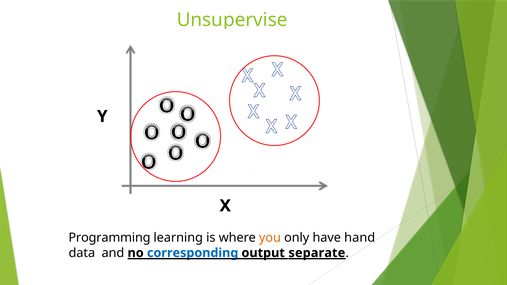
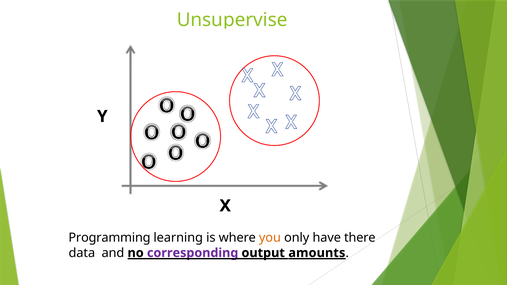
hand: hand -> there
corresponding colour: blue -> purple
separate: separate -> amounts
